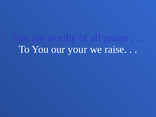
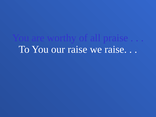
our your: your -> raise
